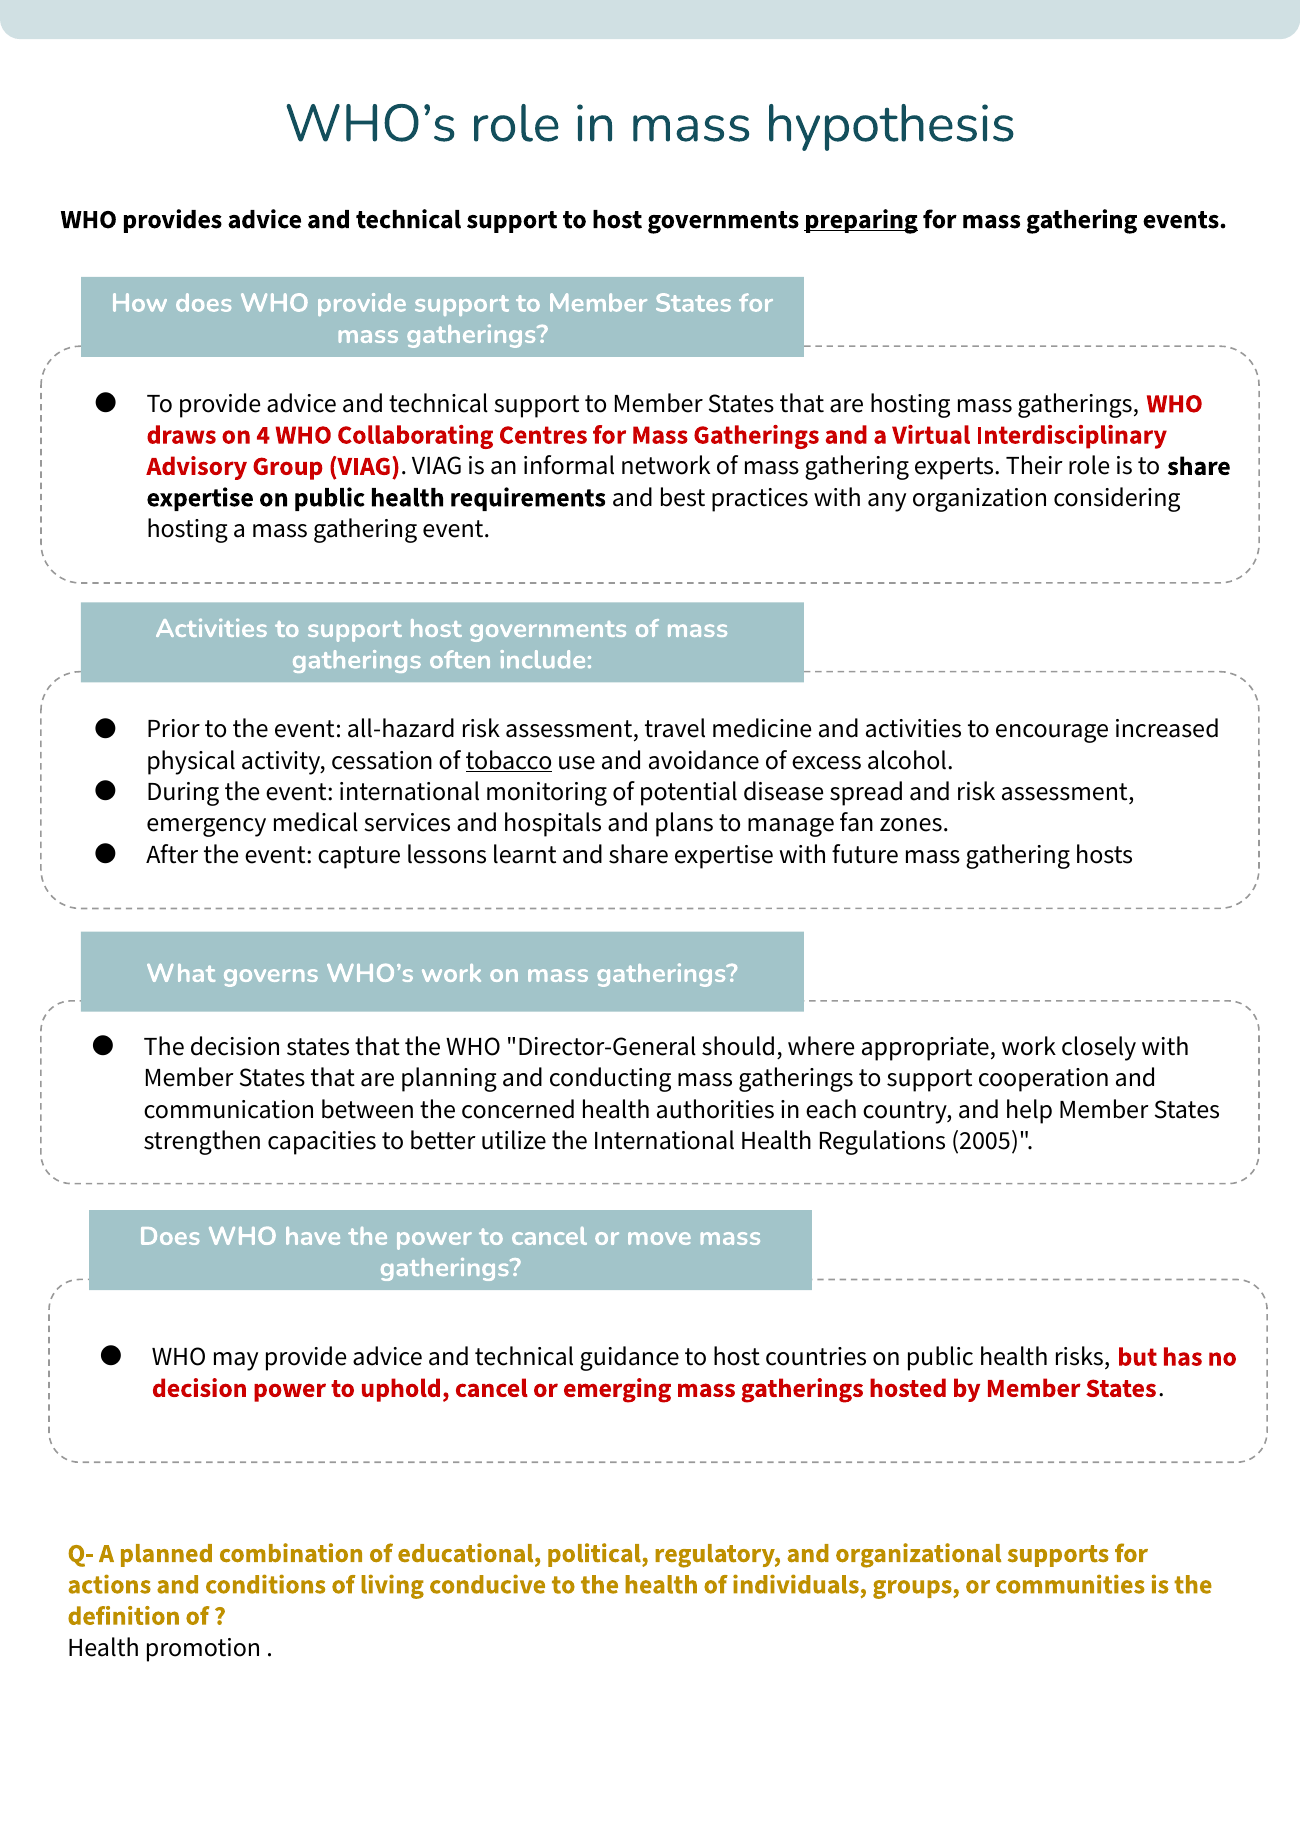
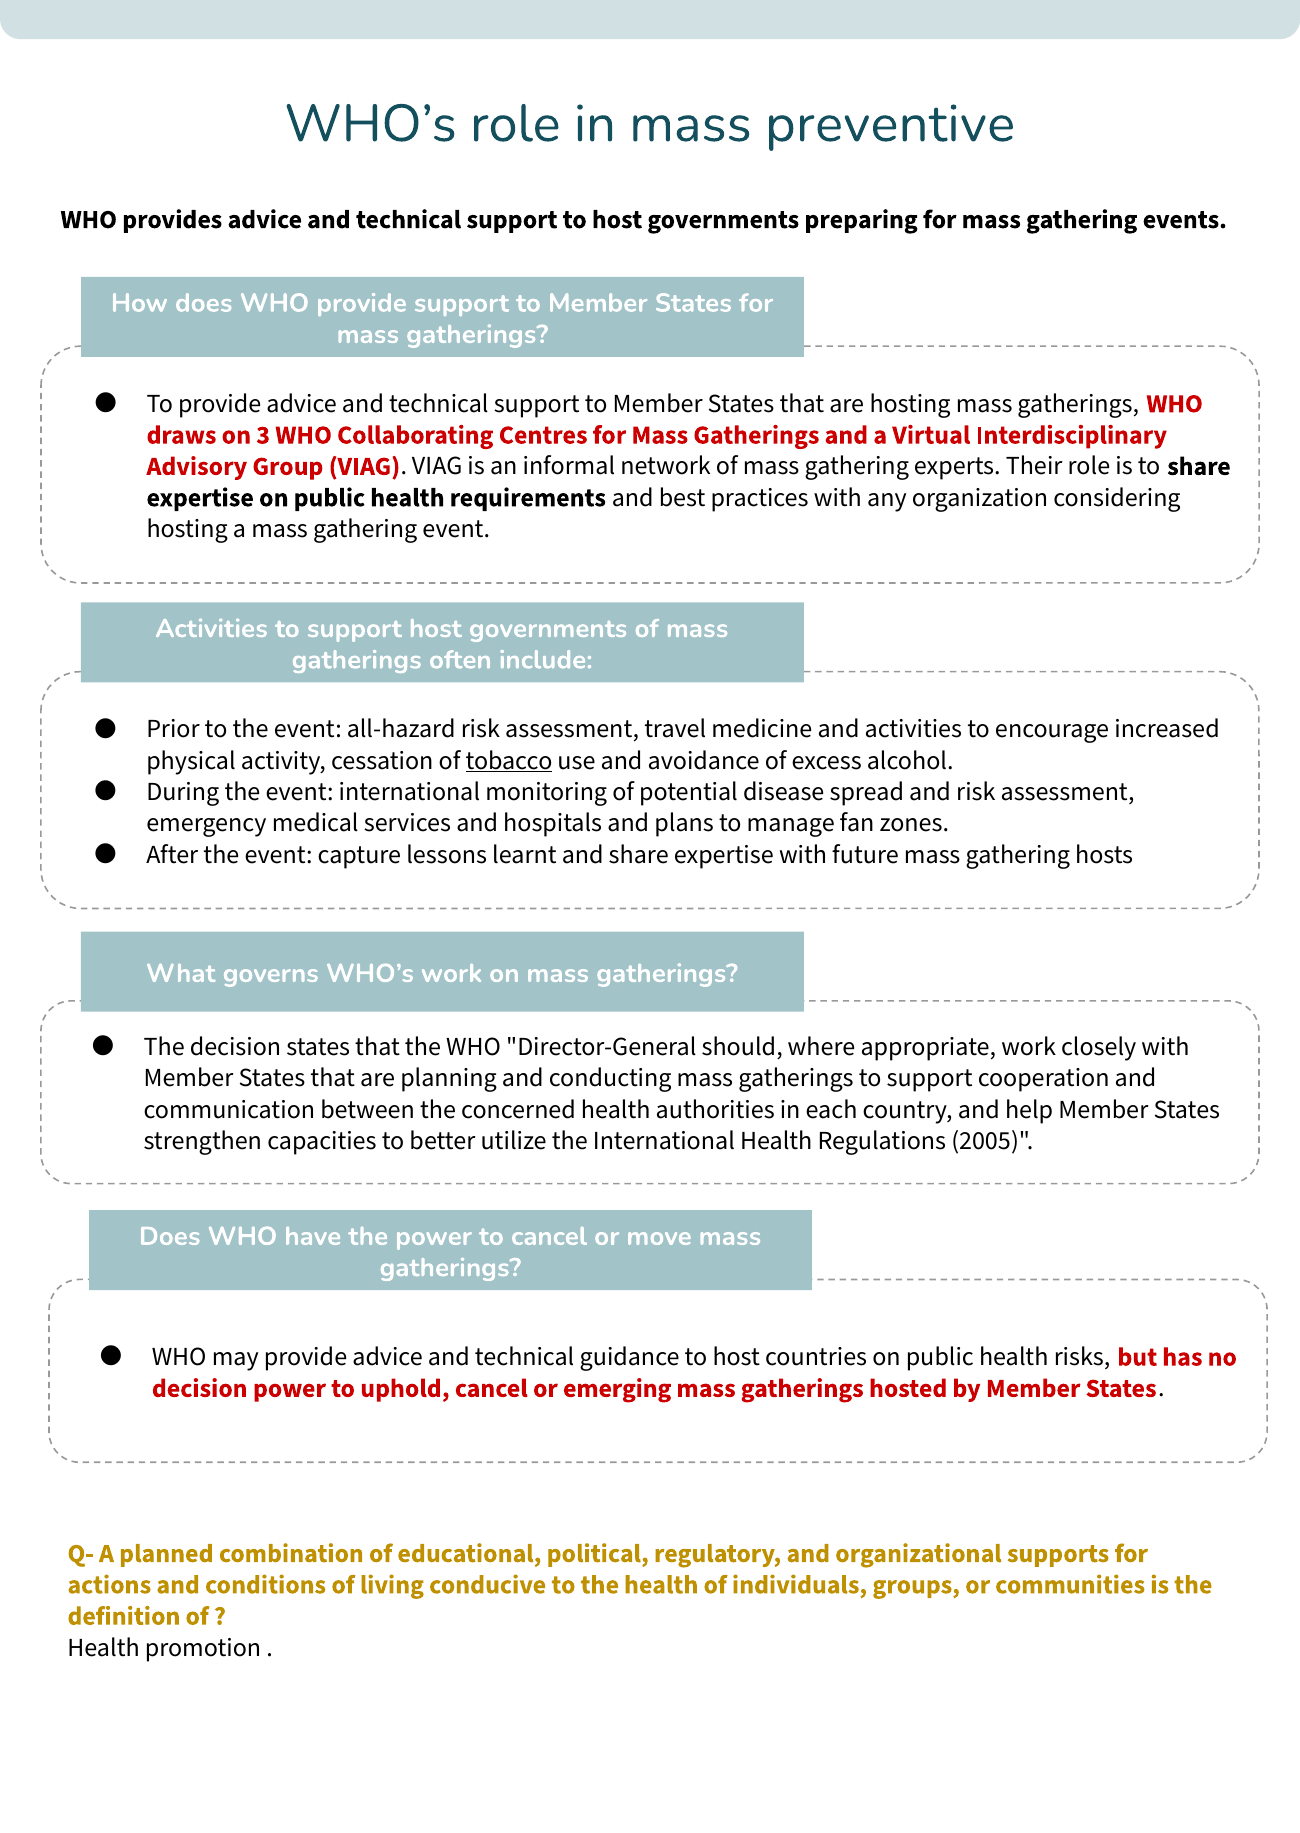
hypothesis: hypothesis -> preventive
preparing underline: present -> none
4: 4 -> 3
